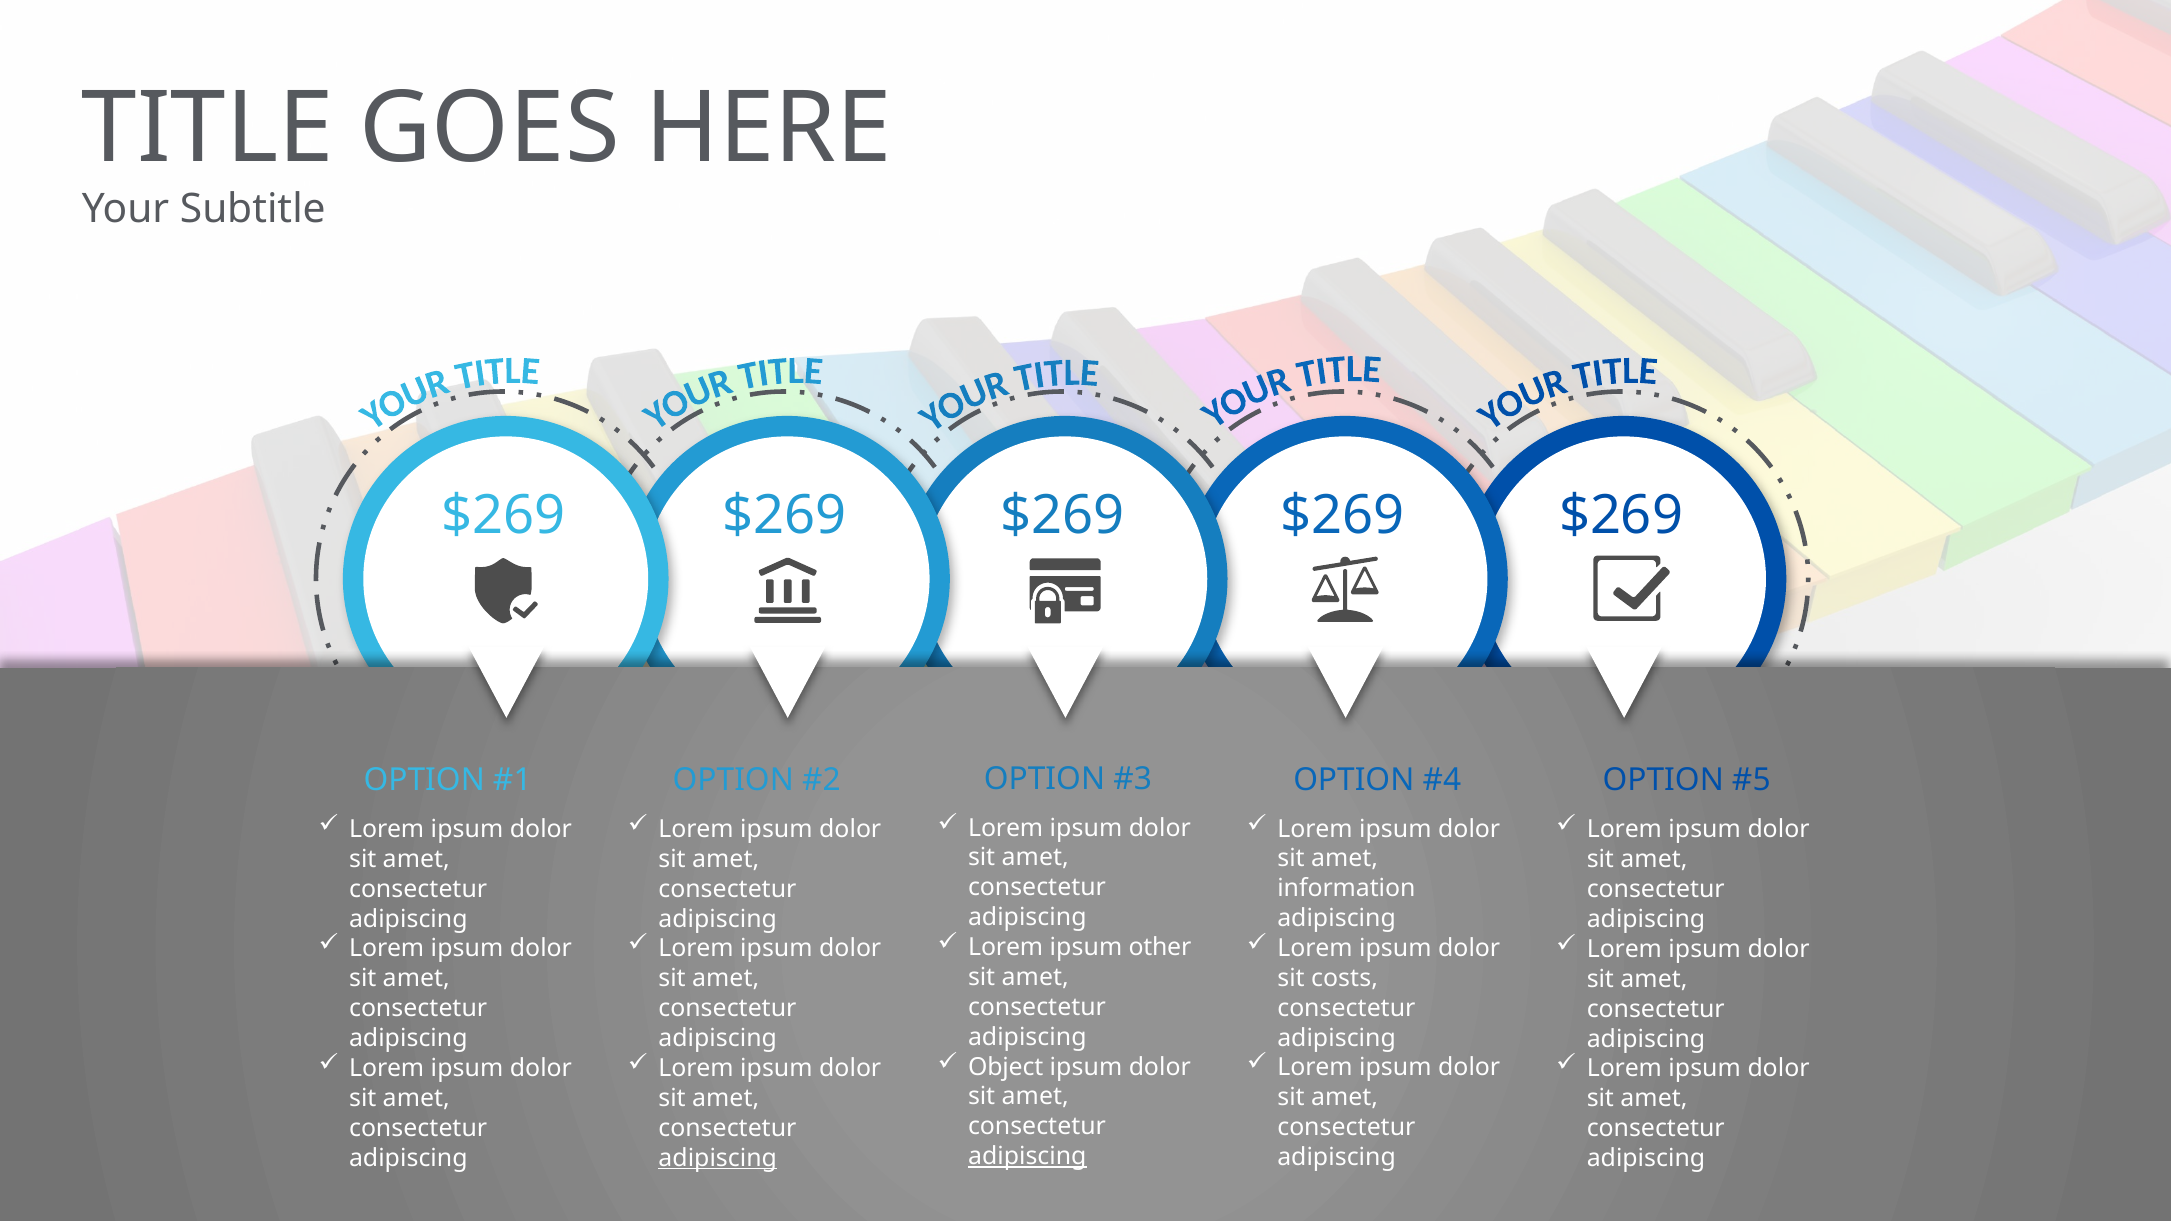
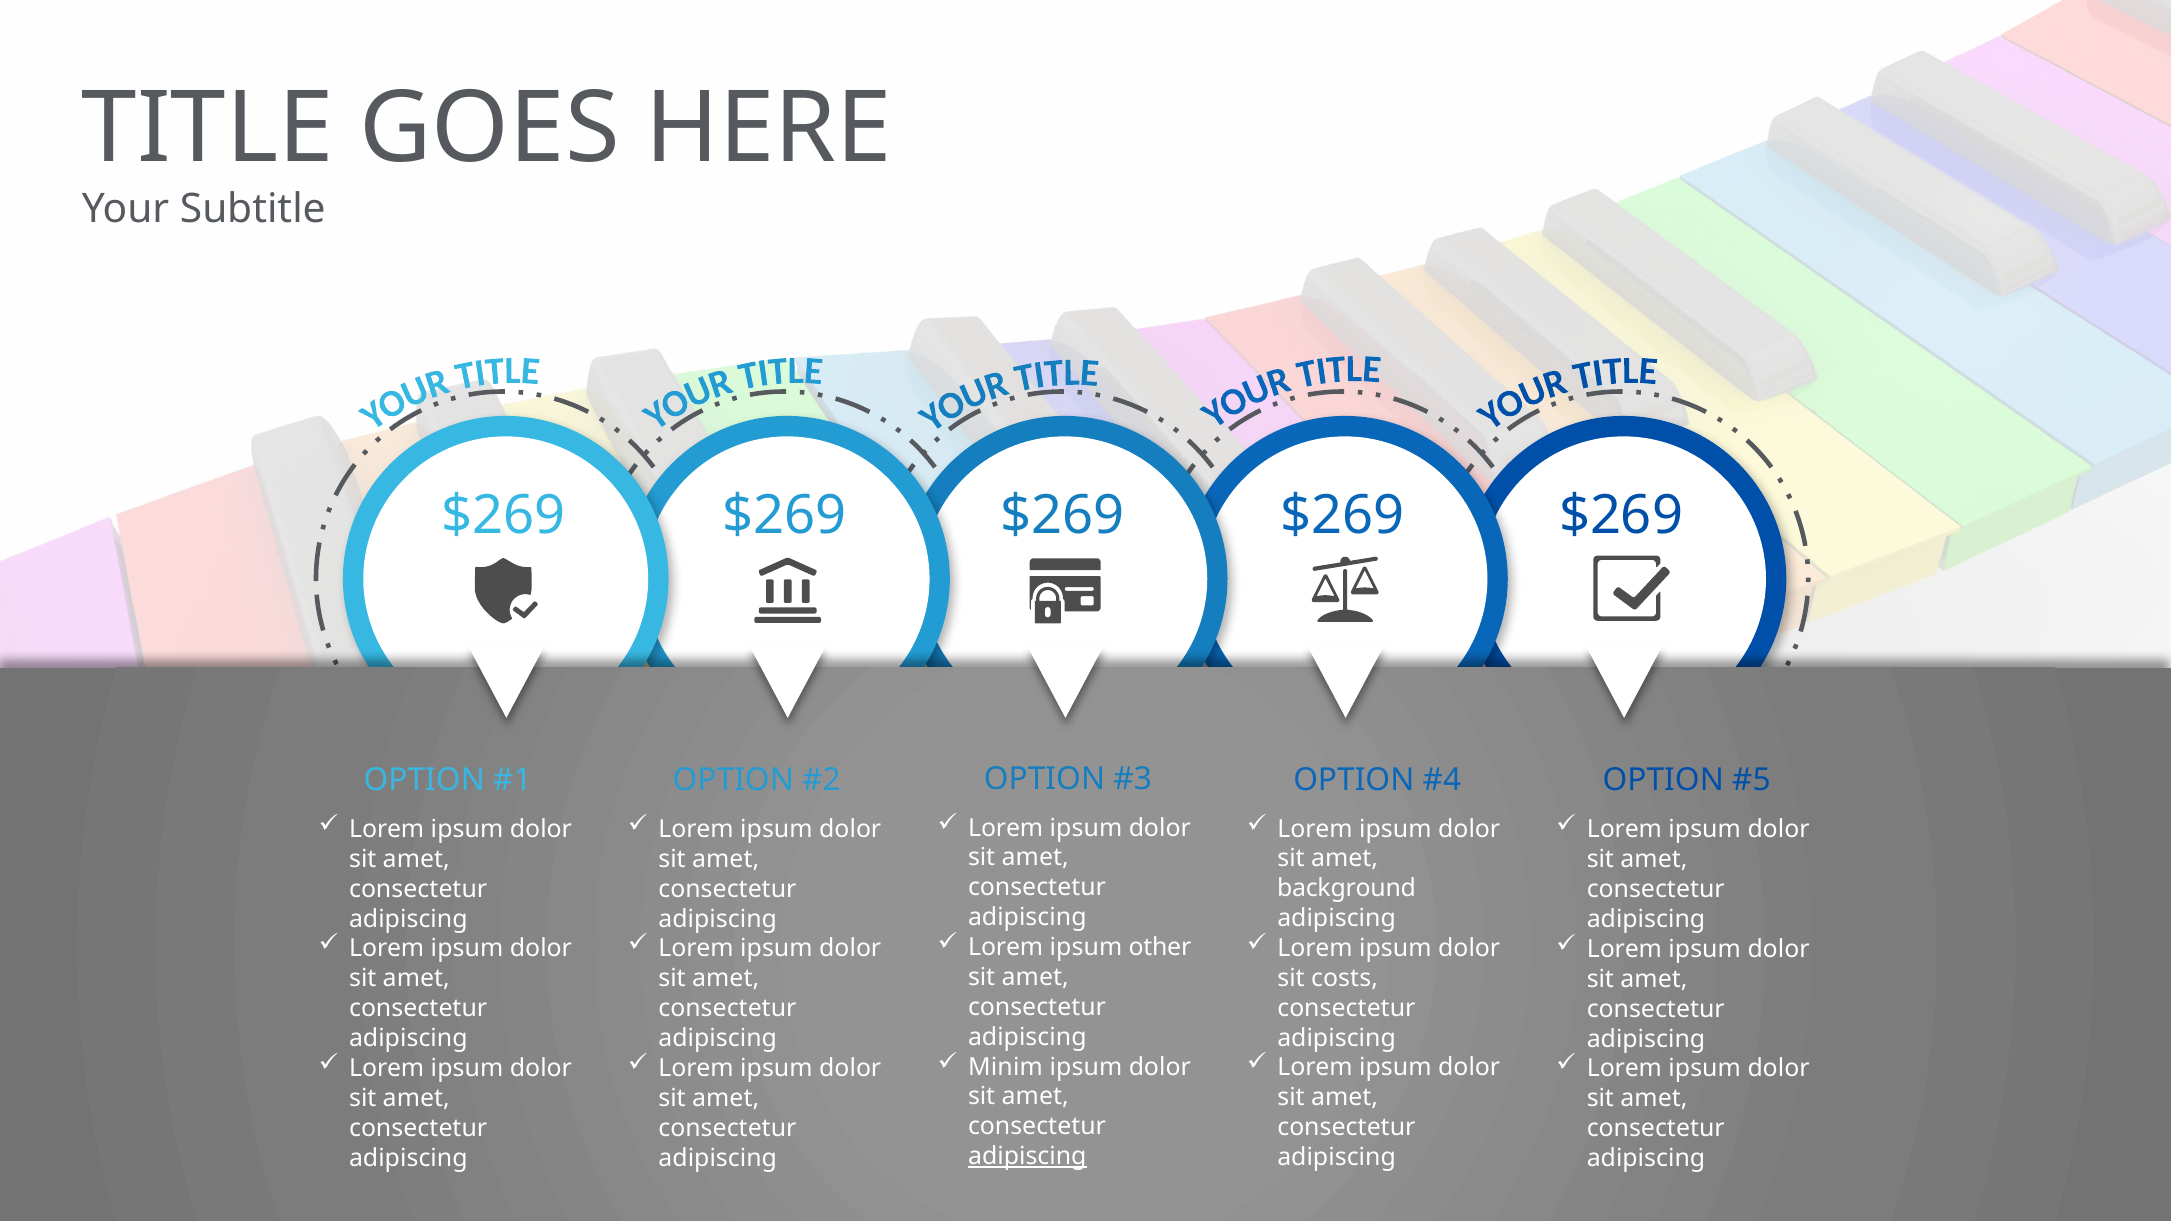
information: information -> background
Object: Object -> Minim
adipiscing at (718, 1158) underline: present -> none
